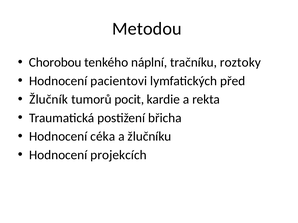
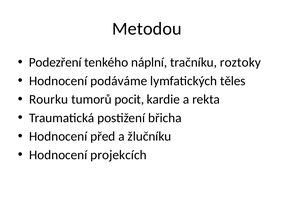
Chorobou: Chorobou -> Podezření
pacientovi: pacientovi -> podáváme
před: před -> těles
Žlučník: Žlučník -> Rourku
céka: céka -> před
